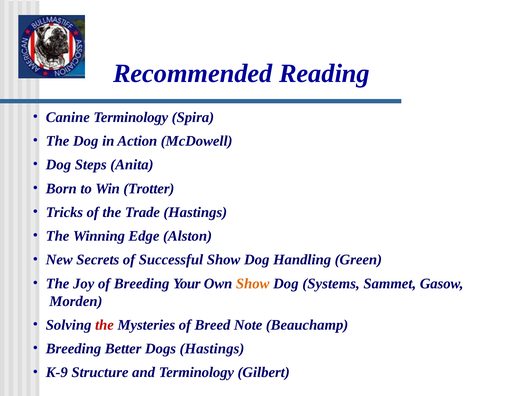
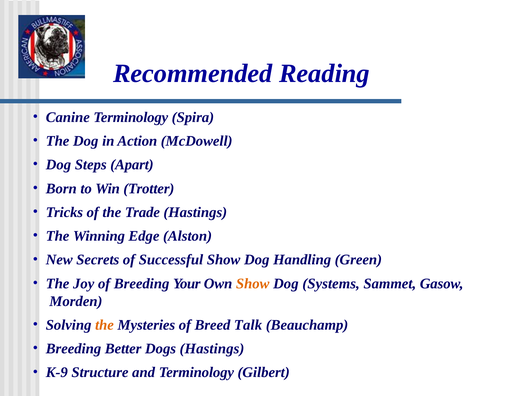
Anita: Anita -> Apart
the at (104, 325) colour: red -> orange
Note: Note -> Talk
